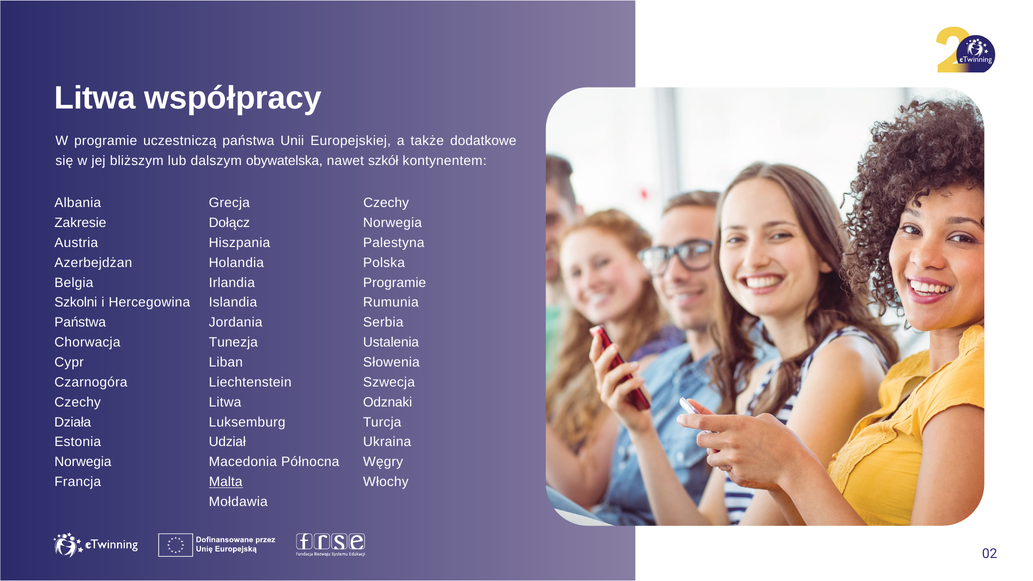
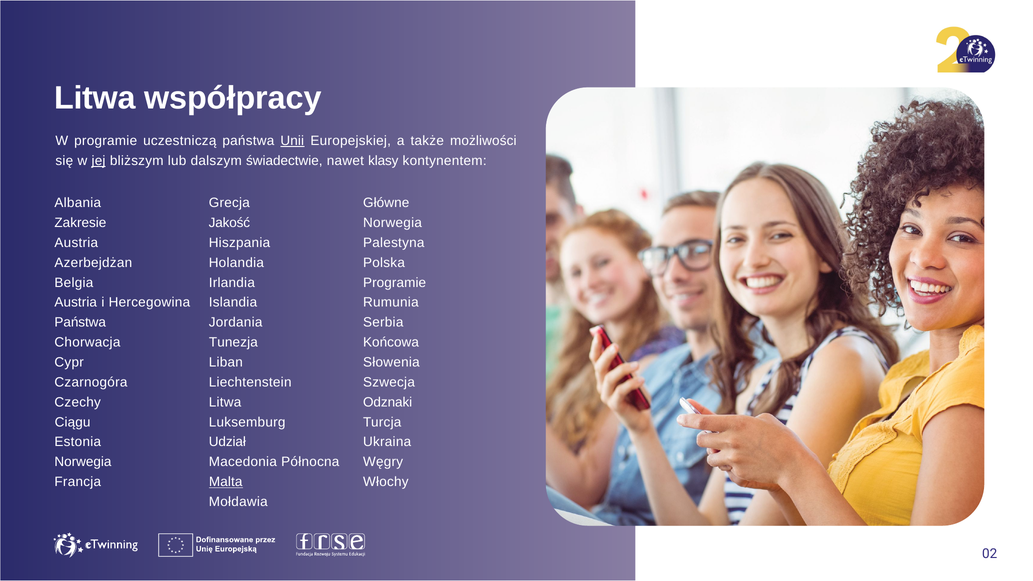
Unii underline: none -> present
dodatkowe: dodatkowe -> możliwości
jej underline: none -> present
obywatelska: obywatelska -> świadectwie
szkół: szkół -> klasy
Czechy at (386, 203): Czechy -> Główne
Dołącz: Dołącz -> Jakość
Szkolni at (76, 303): Szkolni -> Austria
Ustalenia: Ustalenia -> Końcowa
Działa: Działa -> Ciągu
